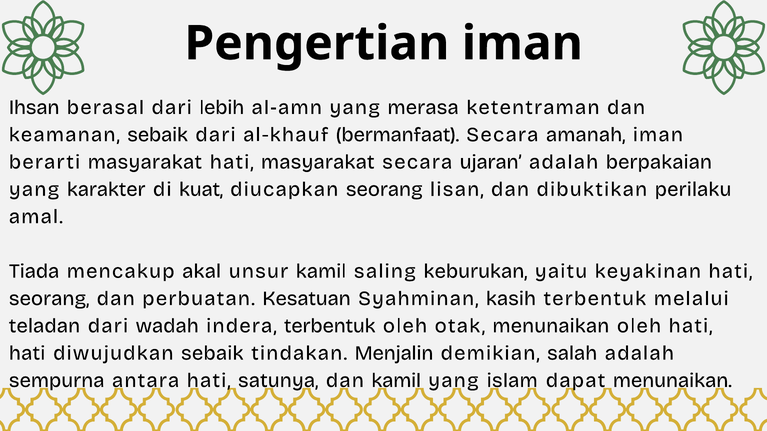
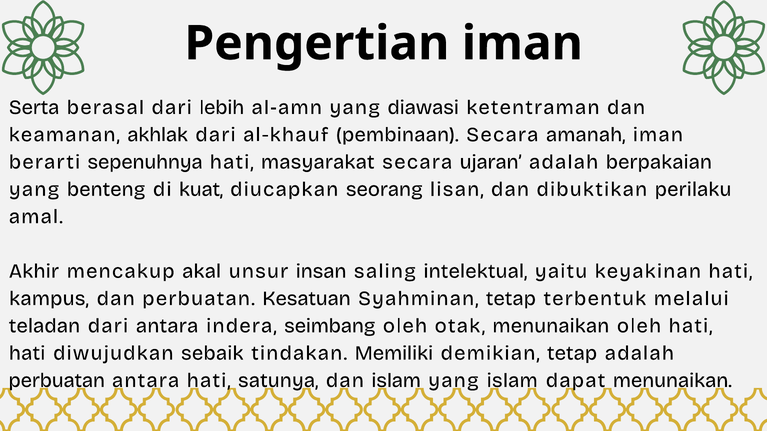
Ihsan: Ihsan -> Serta
merasa: merasa -> diawasi
keamanan sebaik: sebaik -> akhlak
bermanfaat: bermanfaat -> pembinaan
berarti masyarakat: masyarakat -> sepenuhnya
karakter: karakter -> benteng
Tiada: Tiada -> Akhir
unsur kamil: kamil -> insan
keburukan: keburukan -> intelektual
seorang at (49, 299): seorang -> kampus
Syahminan kasih: kasih -> tetap
dari wadah: wadah -> antara
indera terbentuk: terbentuk -> seimbang
Menjalin: Menjalin -> Memiliki
demikian salah: salah -> tetap
sempurna at (57, 381): sempurna -> perbuatan
dan kamil: kamil -> islam
